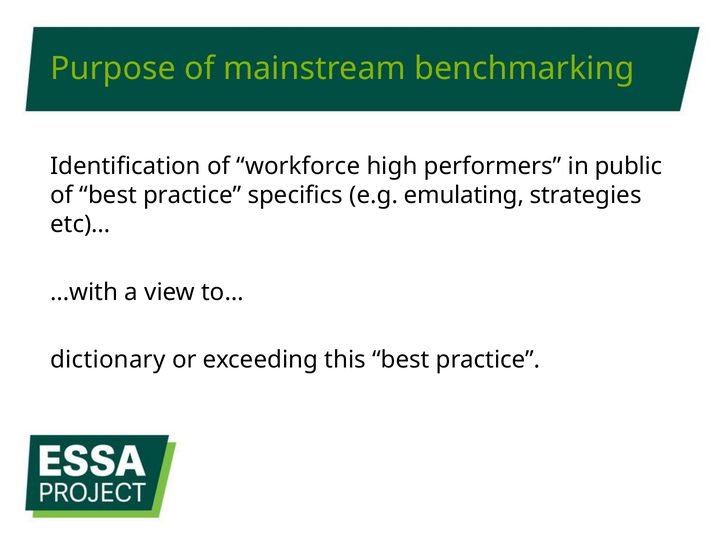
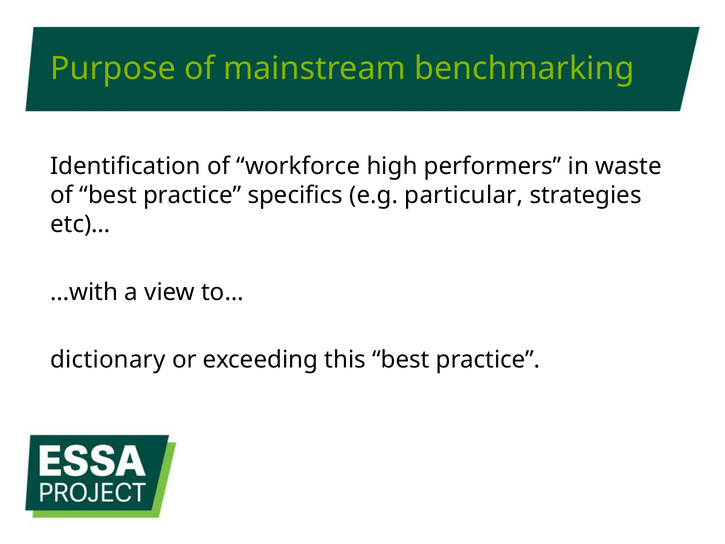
public: public -> waste
emulating: emulating -> particular
